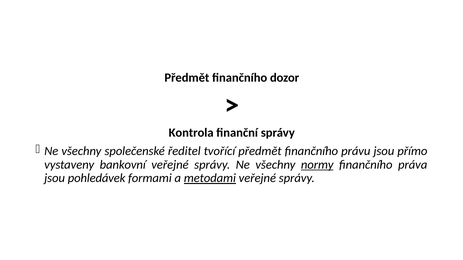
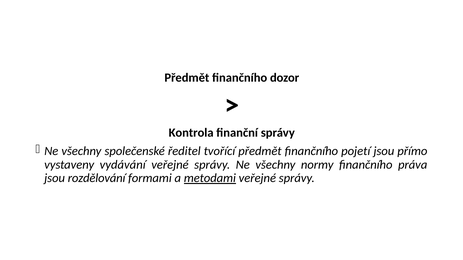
právu: právu -> pojetí
bankovní: bankovní -> vydávání
normy underline: present -> none
pohledávek: pohledávek -> rozdělování
